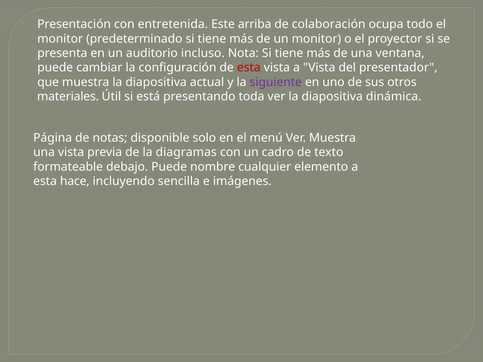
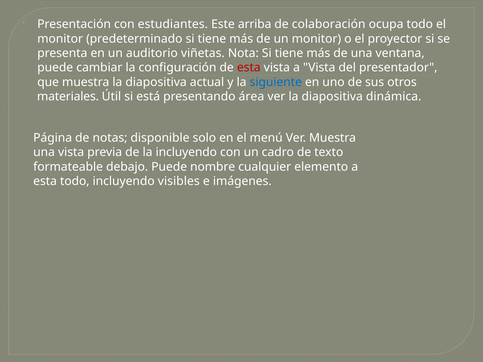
entretenida: entretenida -> estudiantes
incluso: incluso -> viñetas
siguiente colour: purple -> blue
toda: toda -> área
la diagramas: diagramas -> incluyendo
esta hace: hace -> todo
sencilla: sencilla -> visibles
